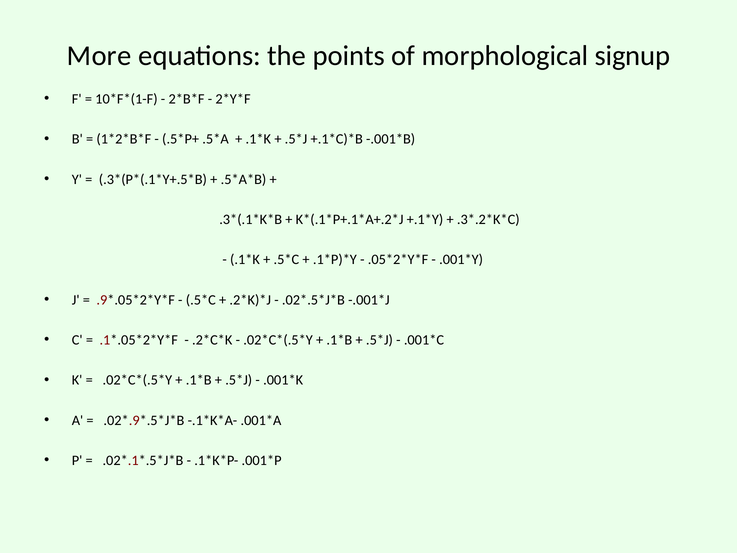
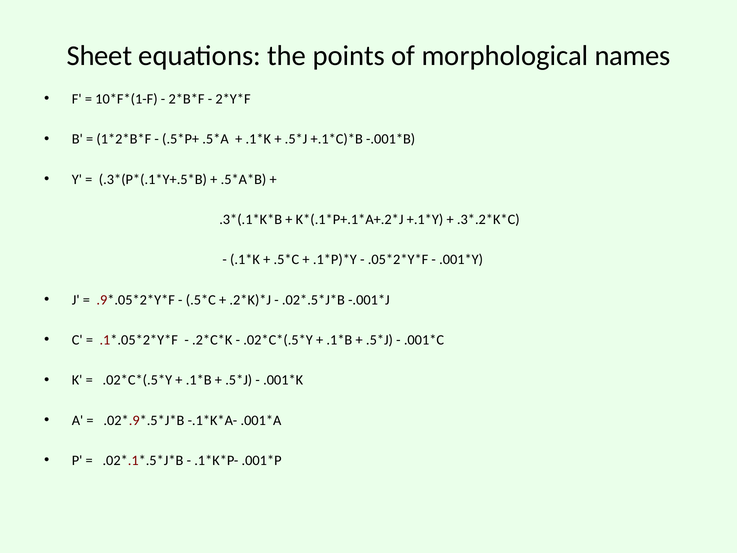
More: More -> Sheet
signup: signup -> names
